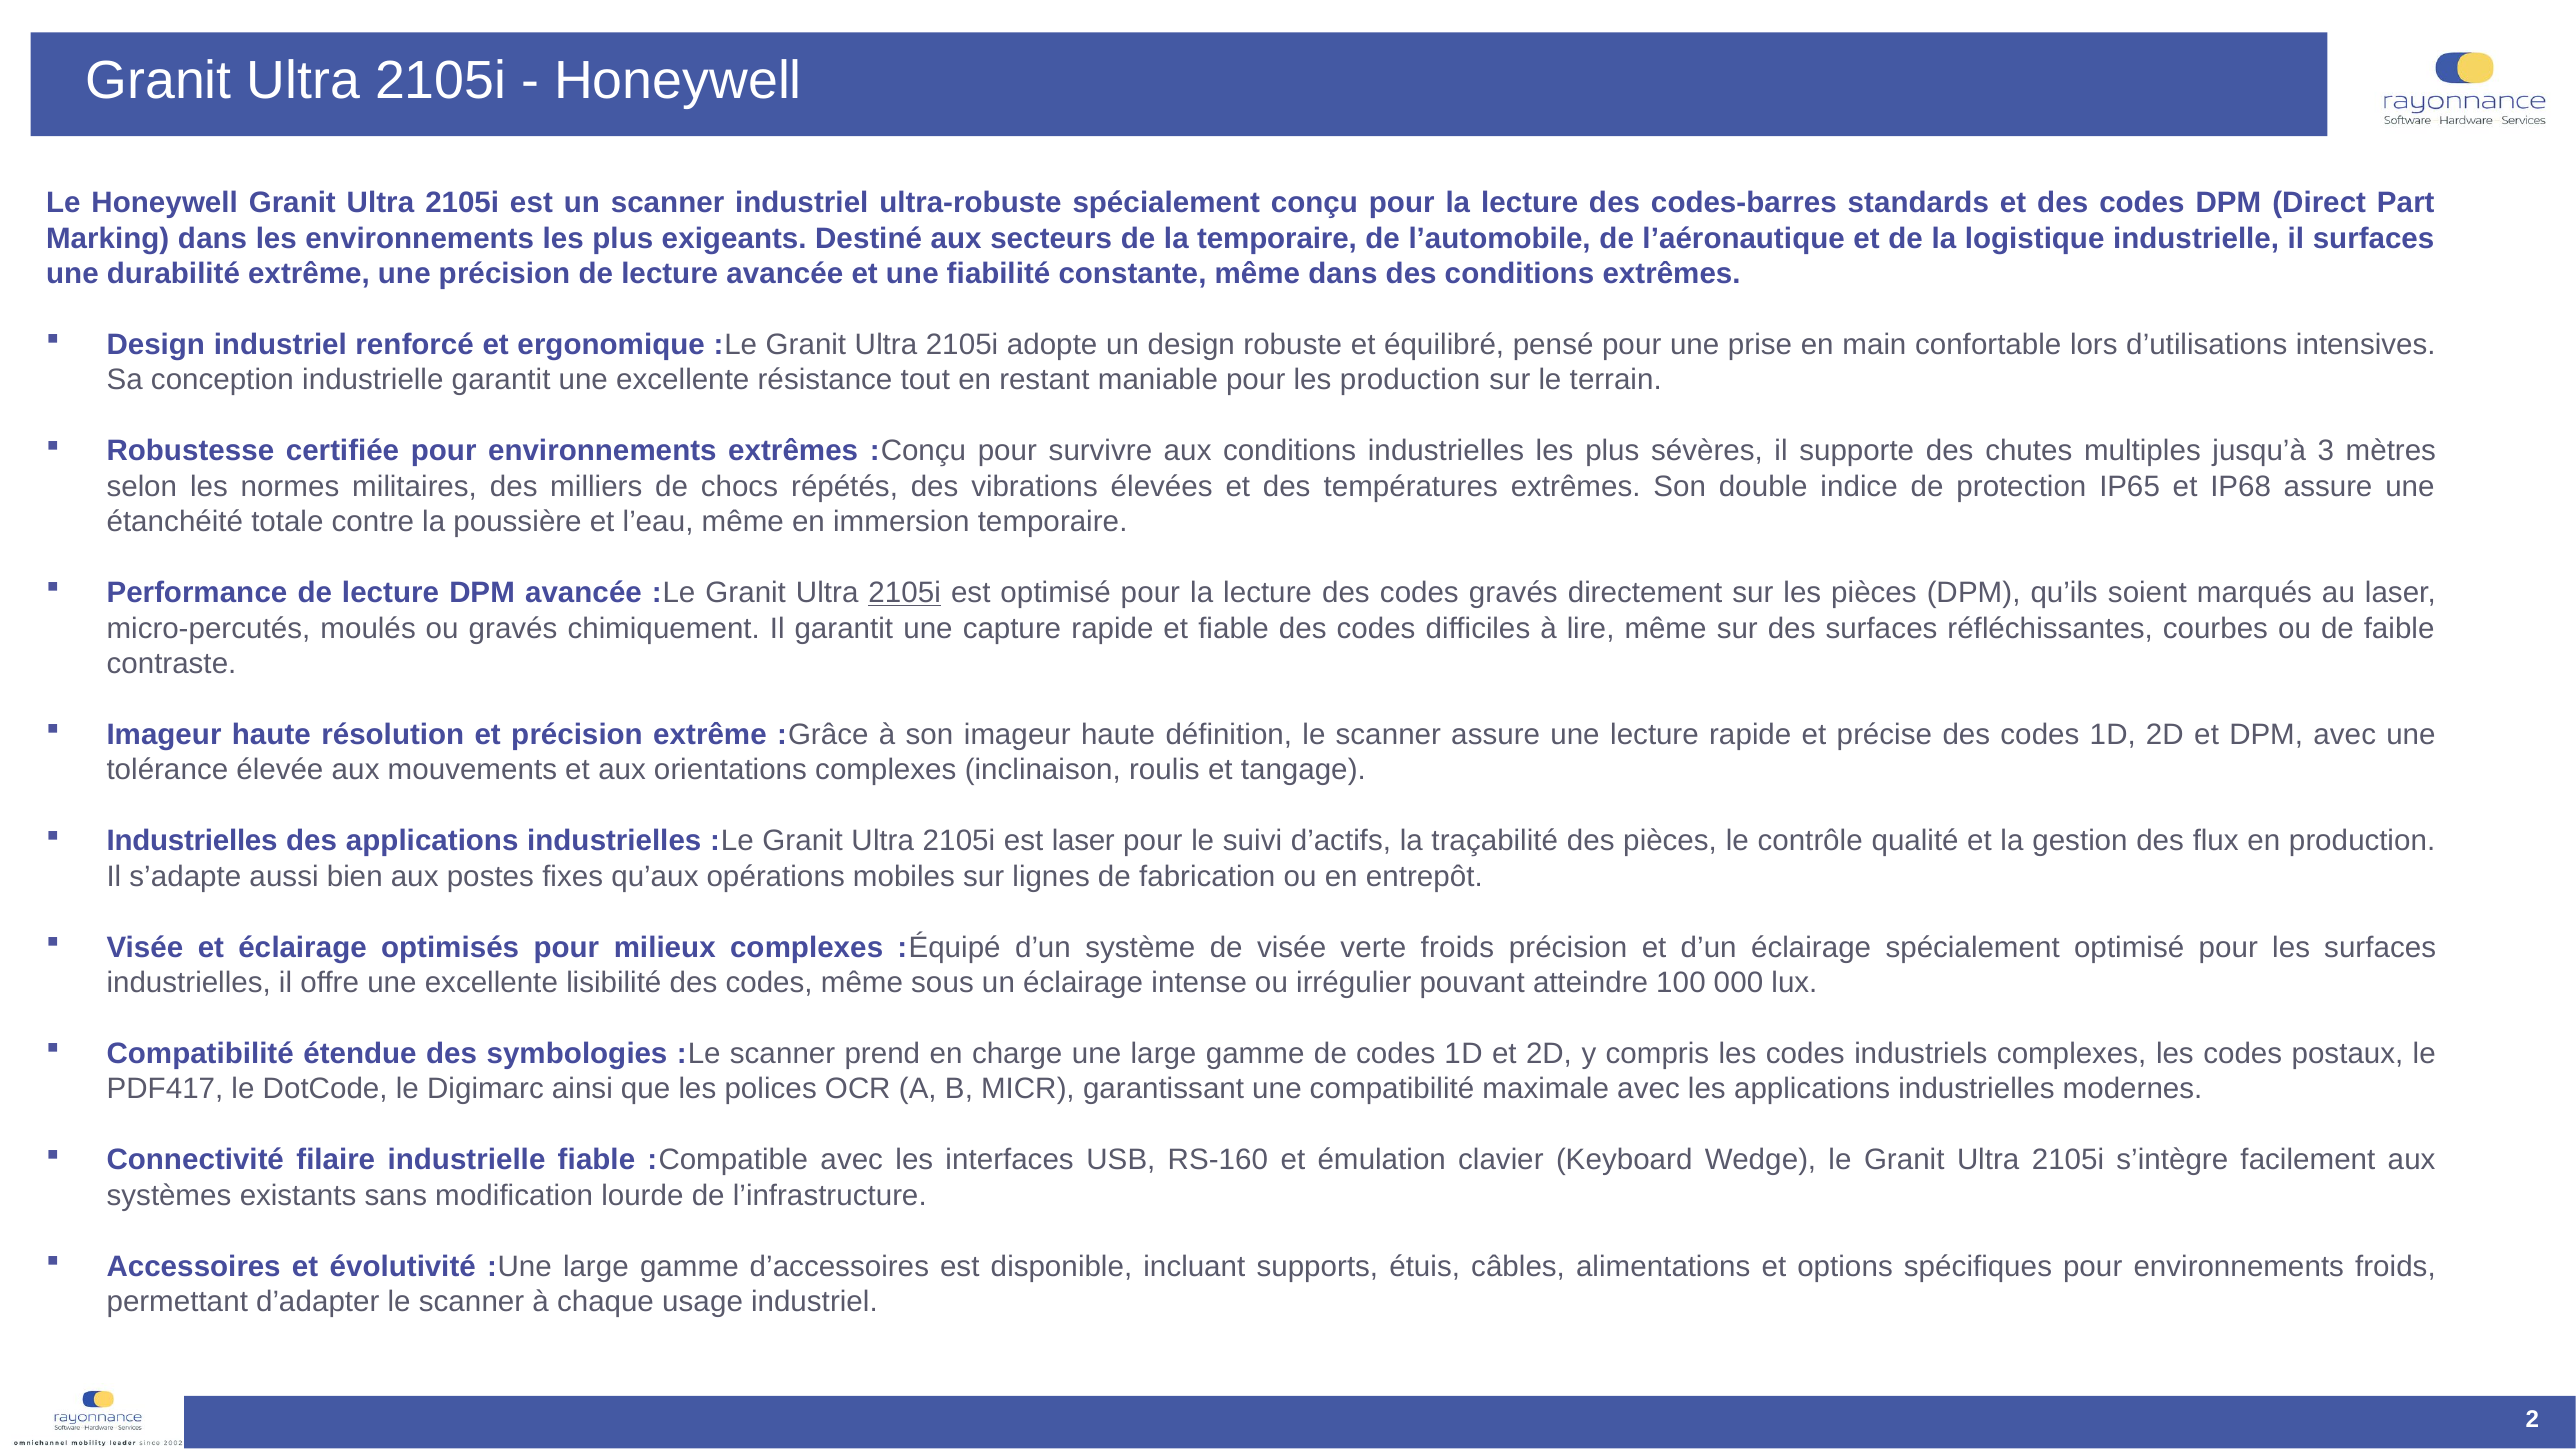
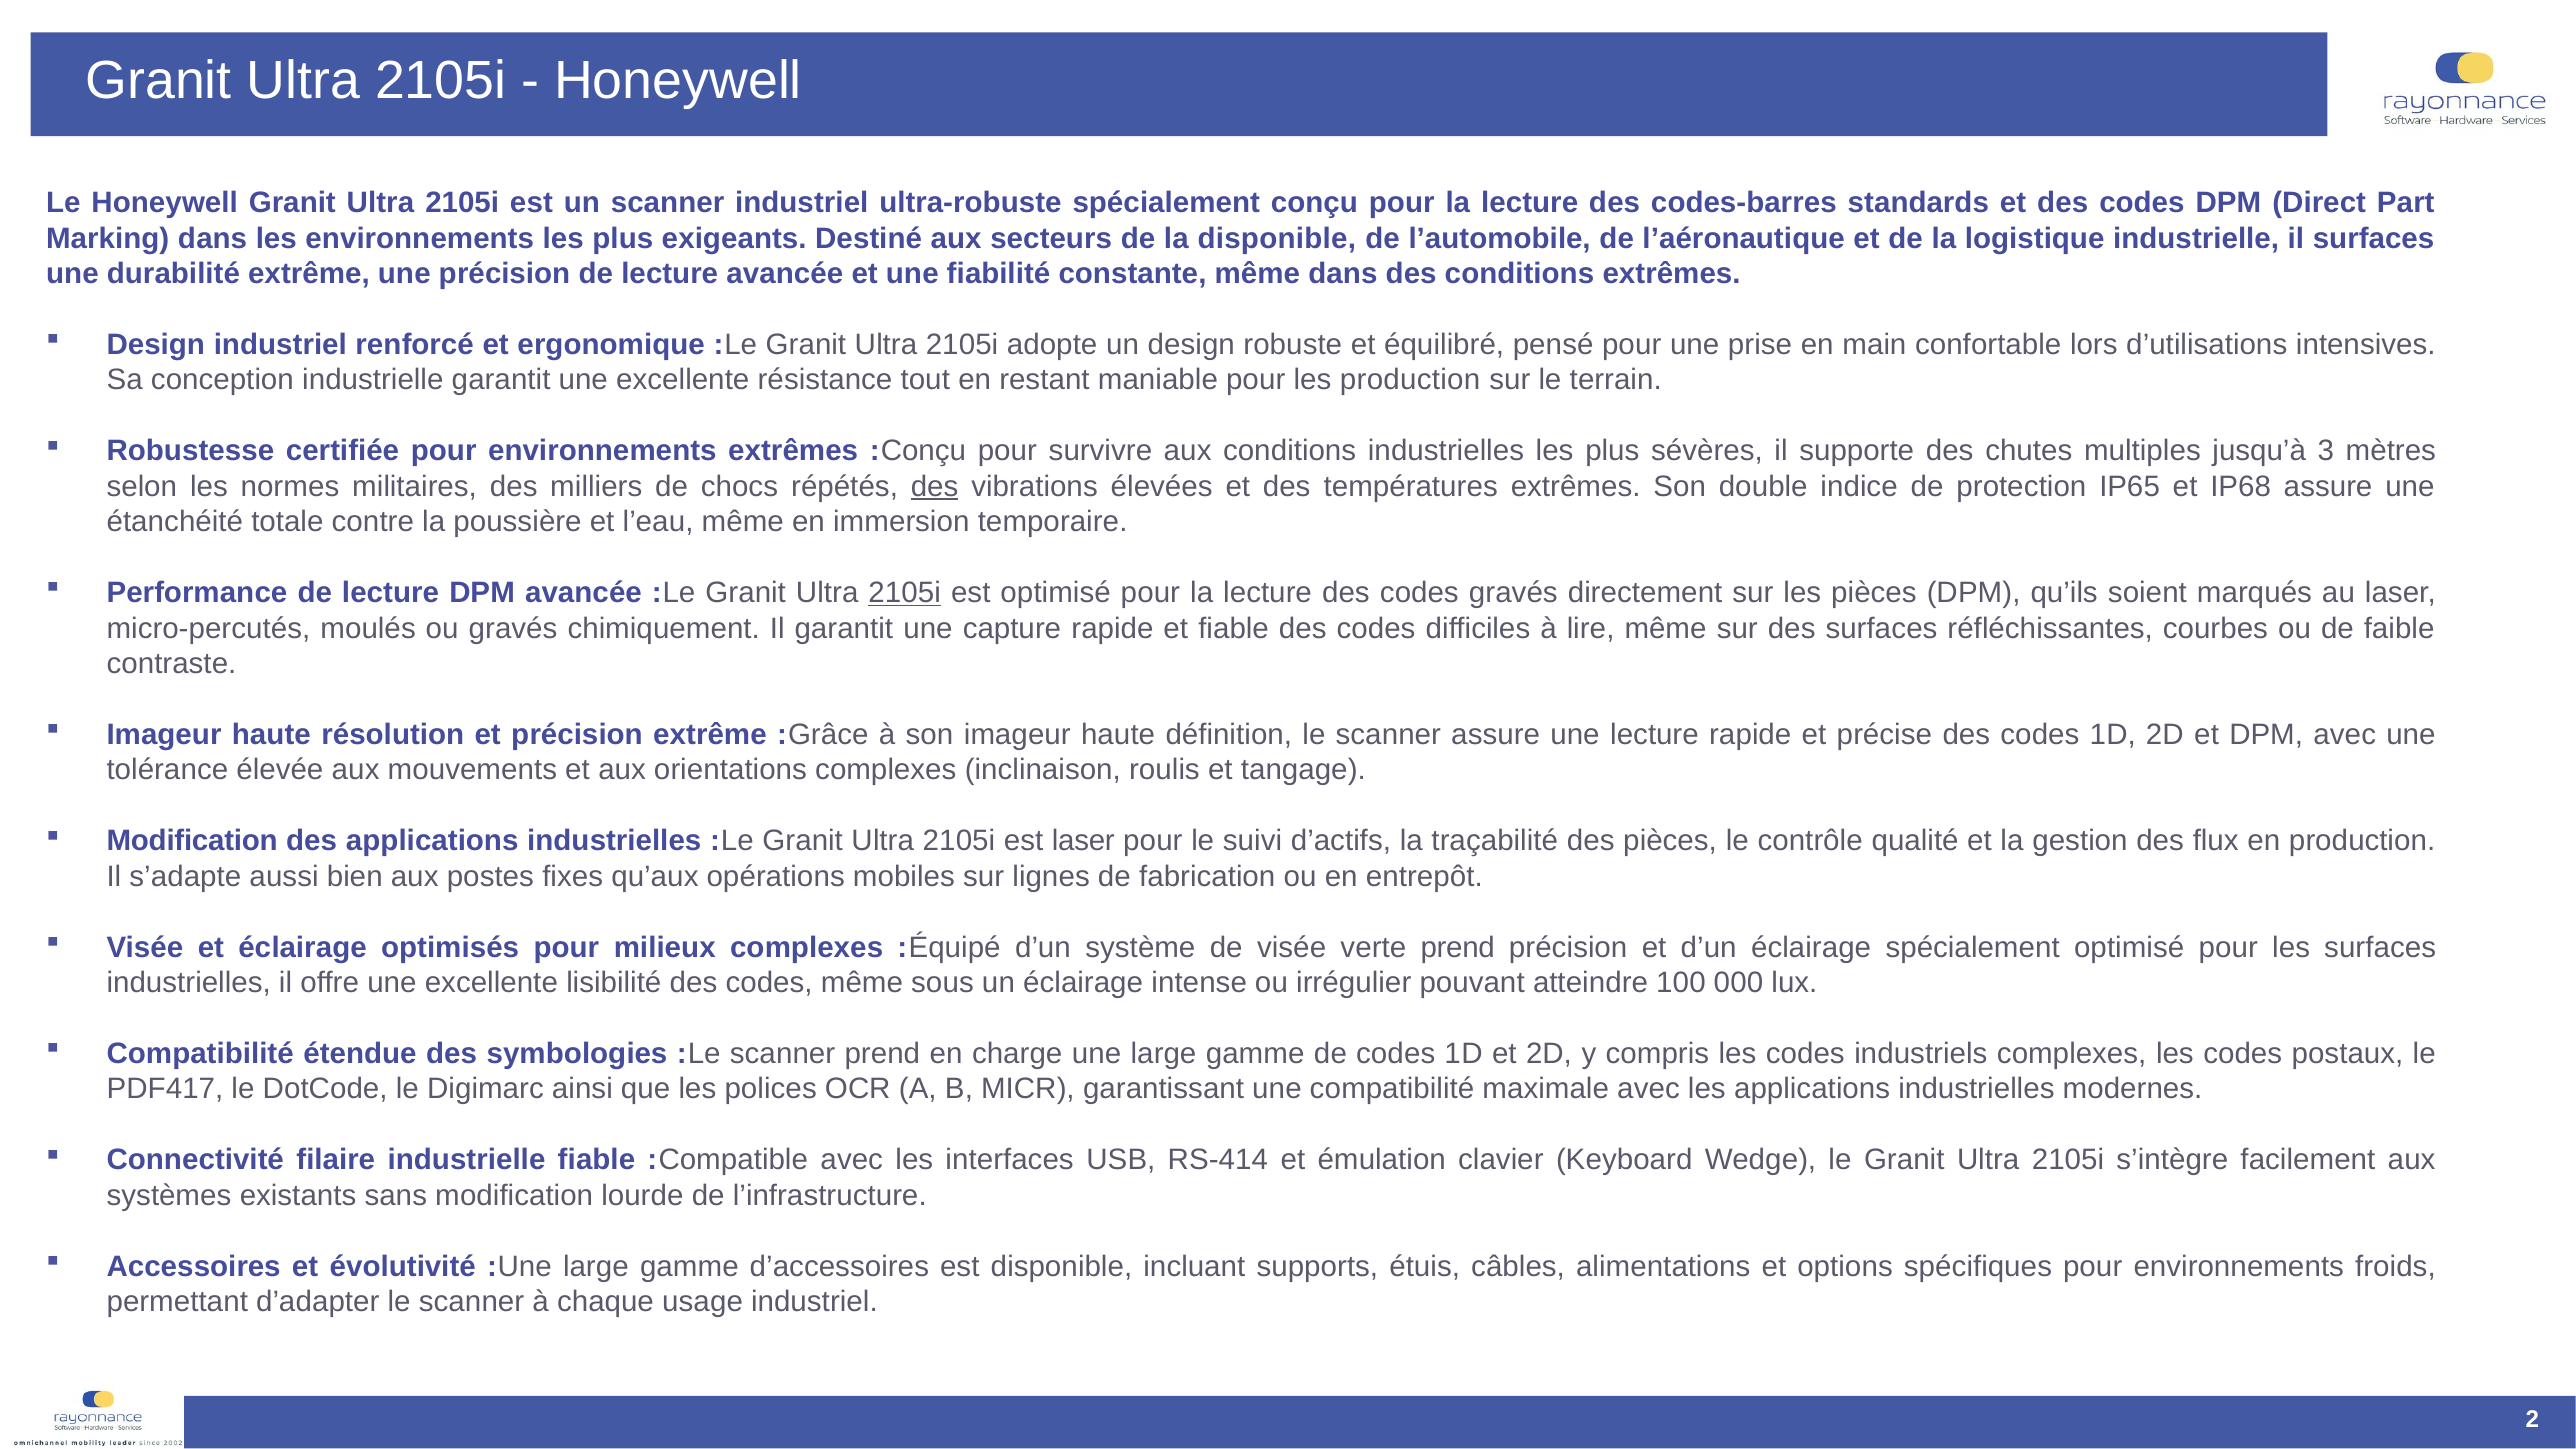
la temporaire: temporaire -> disponible
des at (935, 487) underline: none -> present
Industrielles at (192, 841): Industrielles -> Modification
verte froids: froids -> prend
RS-160: RS-160 -> RS-414
